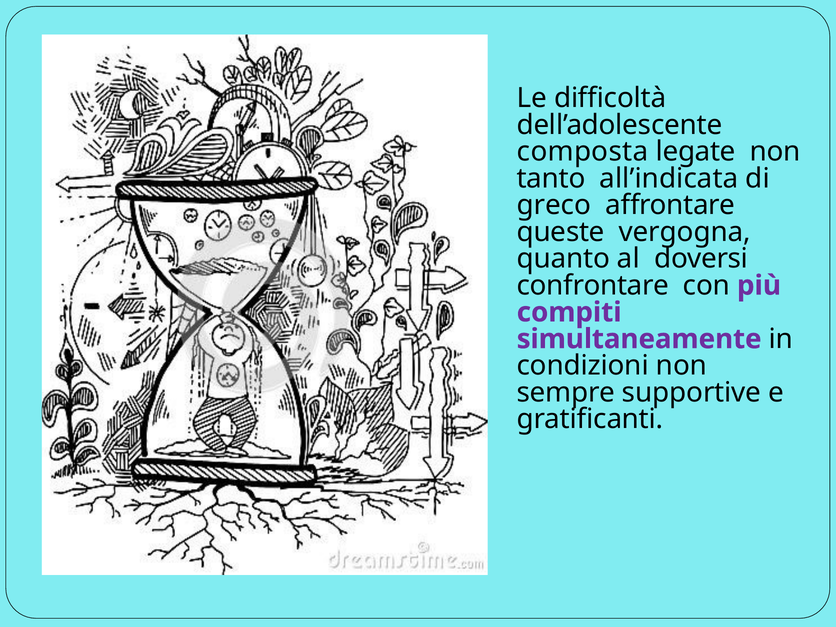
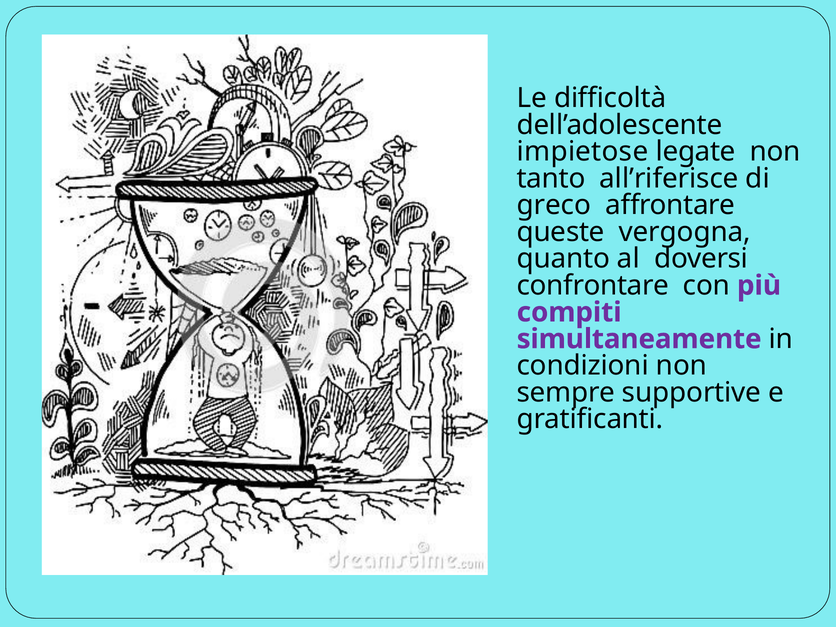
composta: composta -> impietose
all’indicata: all’indicata -> all’riferisce
